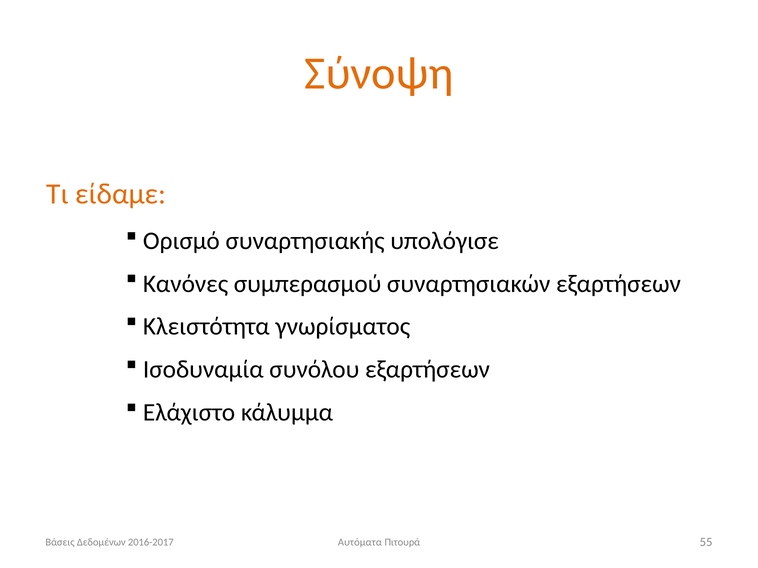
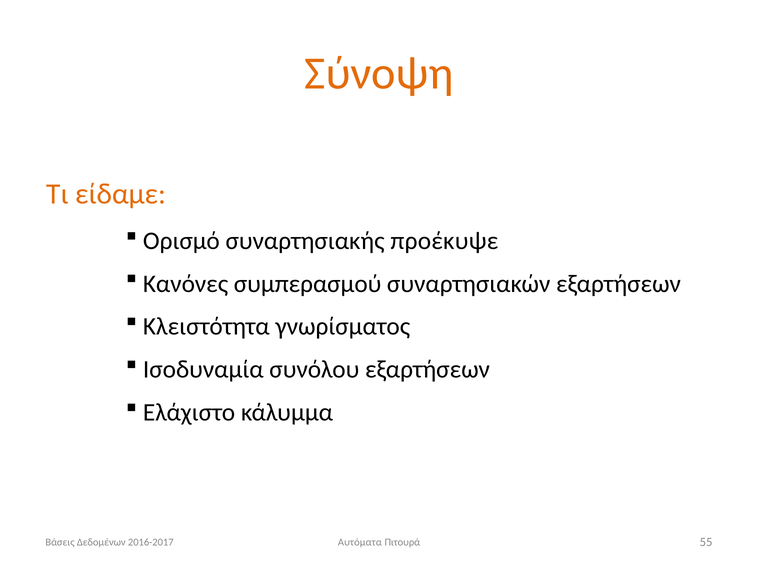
υπολόγισε: υπολόγισε -> προέκυψε
